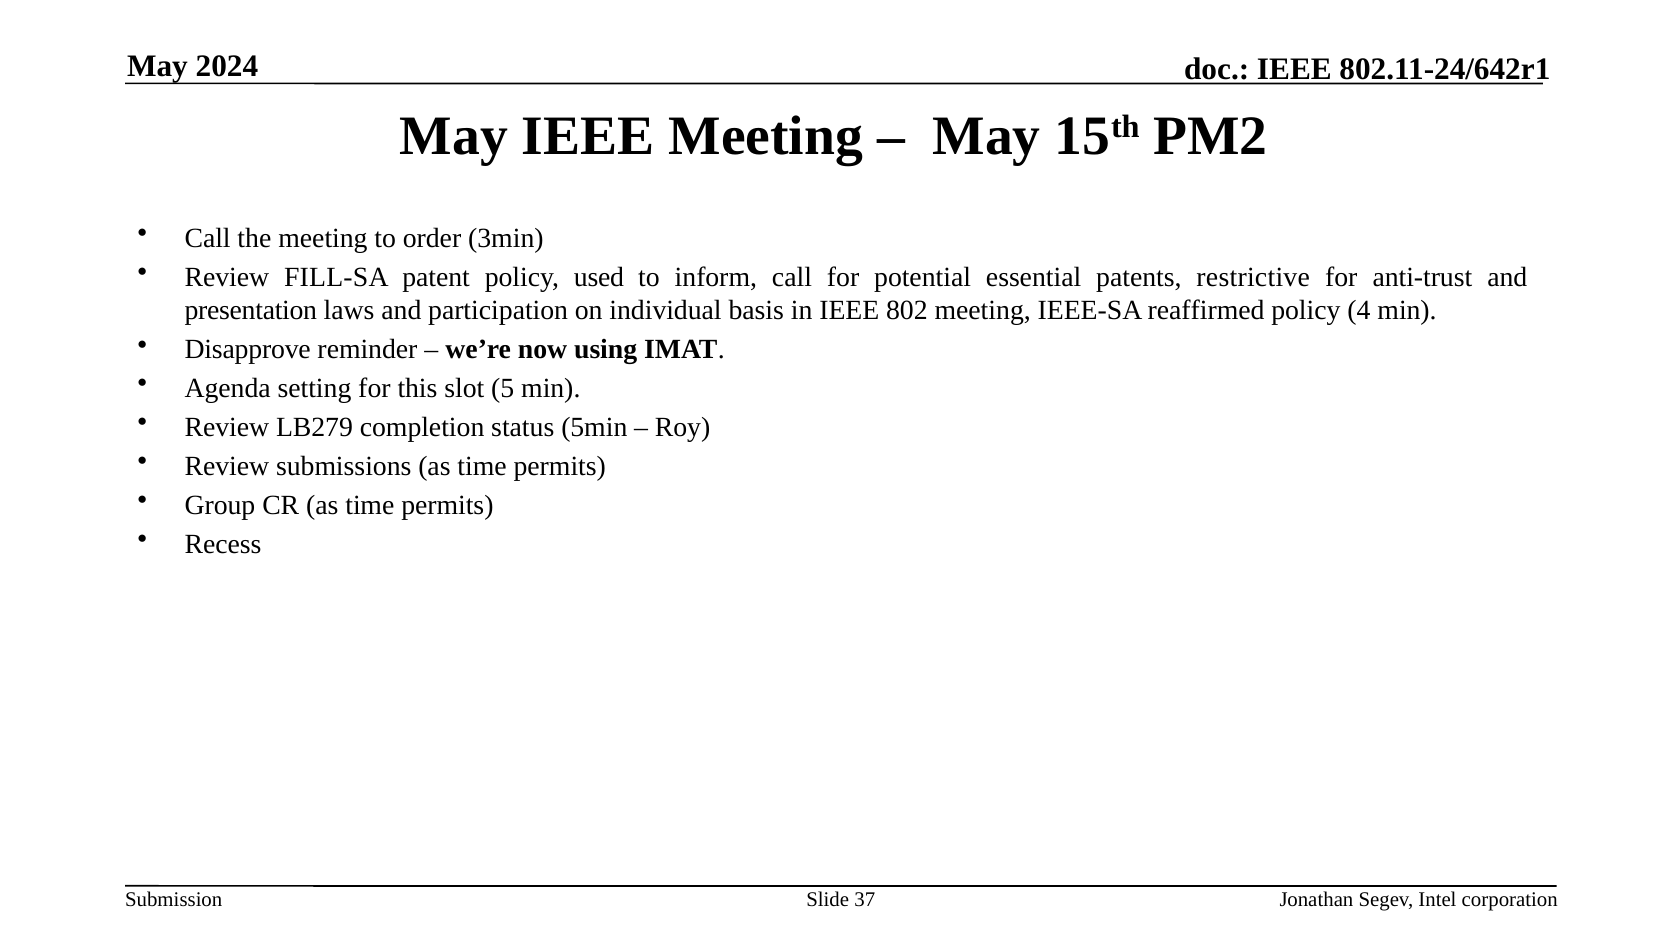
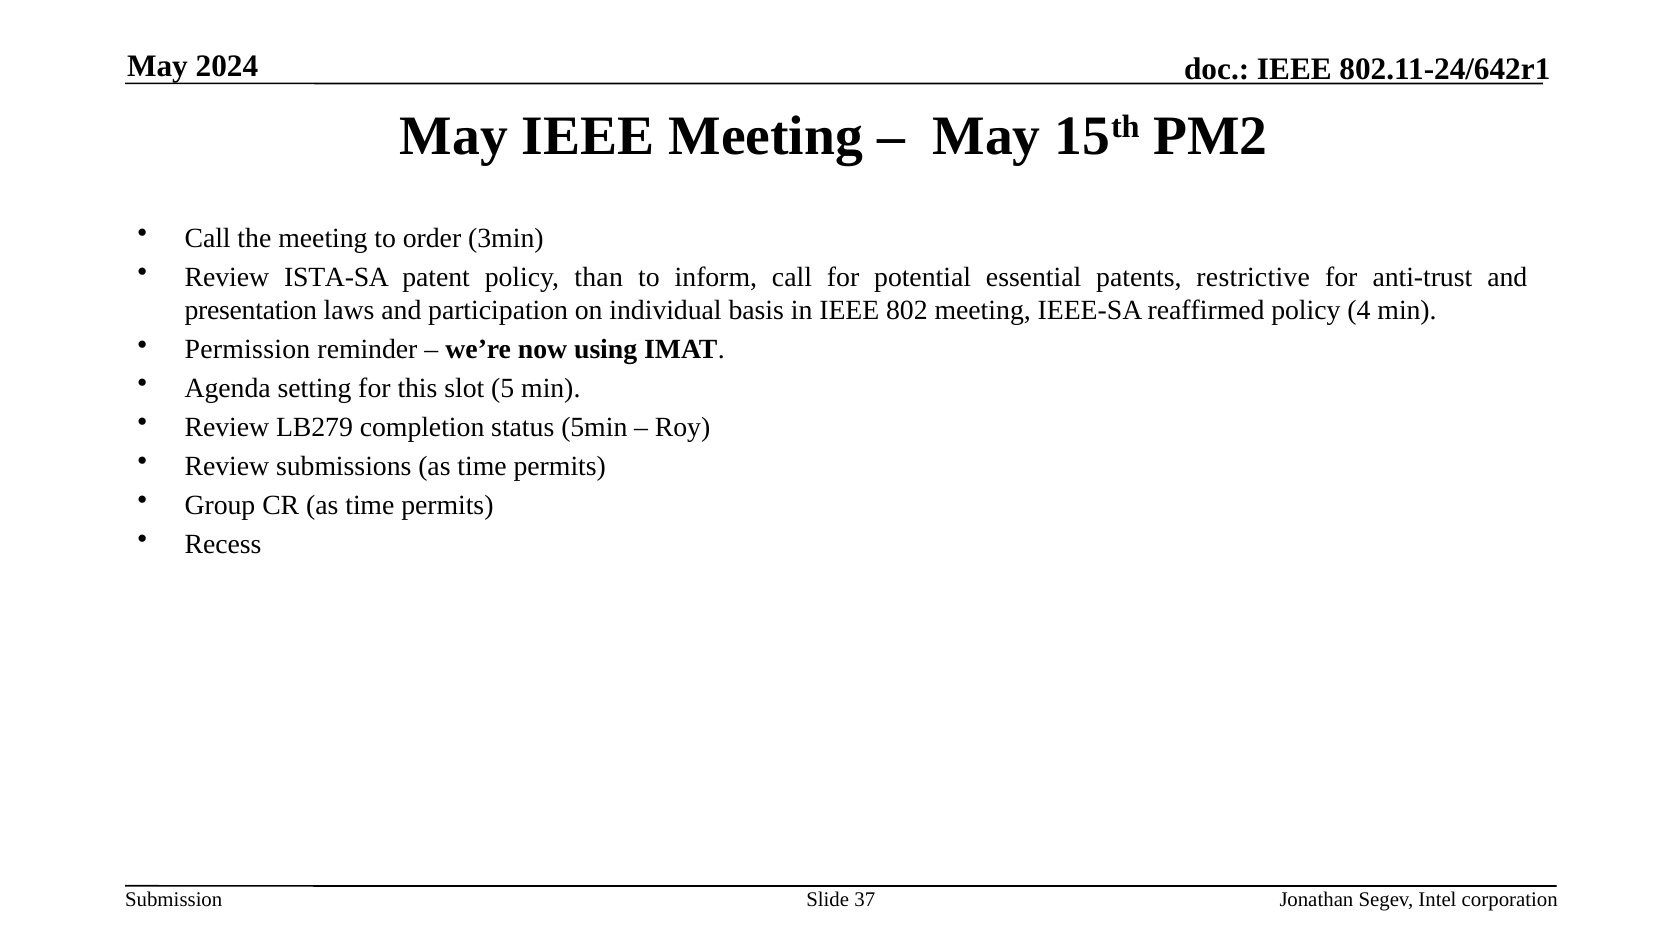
FILL-SA: FILL-SA -> ISTA-SA
used: used -> than
Disapprove: Disapprove -> Permission
